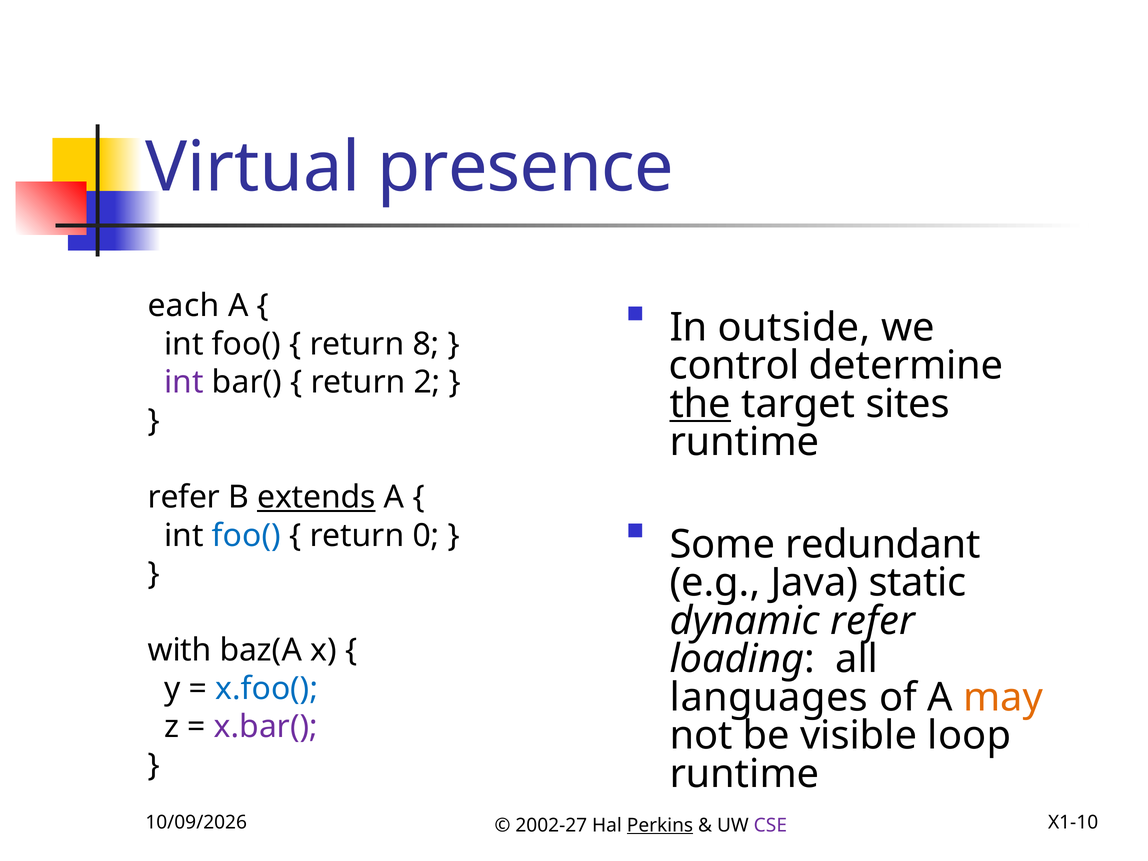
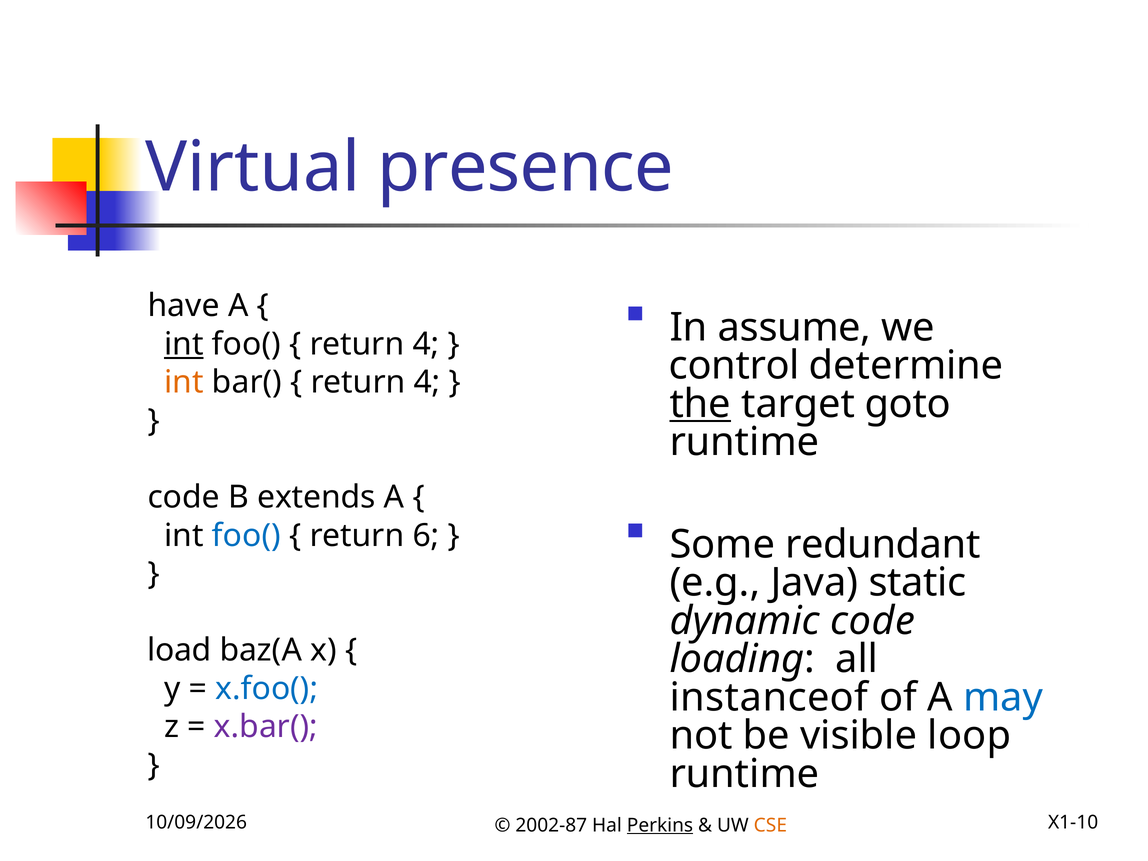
each: each -> have
outside: outside -> assume
int at (184, 344) underline: none -> present
8 at (426, 344): 8 -> 4
int at (184, 382) colour: purple -> orange
2 at (427, 382): 2 -> 4
sites: sites -> goto
refer at (184, 497): refer -> code
extends underline: present -> none
0: 0 -> 6
dynamic refer: refer -> code
with: with -> load
languages: languages -> instanceof
may colour: orange -> blue
2002-27: 2002-27 -> 2002-87
CSE colour: purple -> orange
